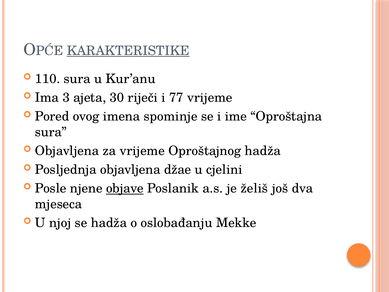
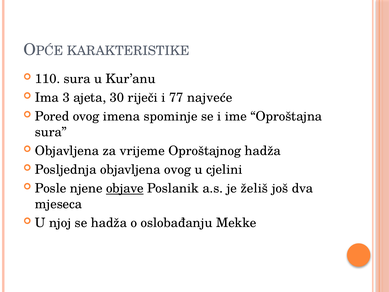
KARAKTERISTIKE underline: present -> none
77 vrijeme: vrijeme -> najveće
objavljena džae: džae -> ovog
